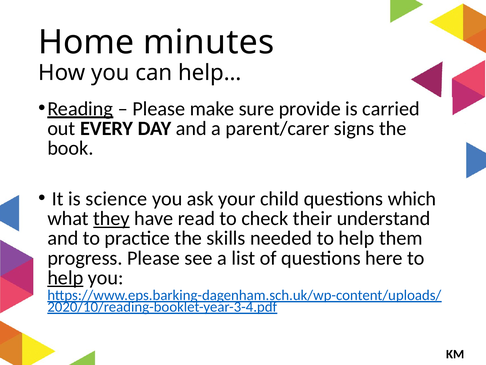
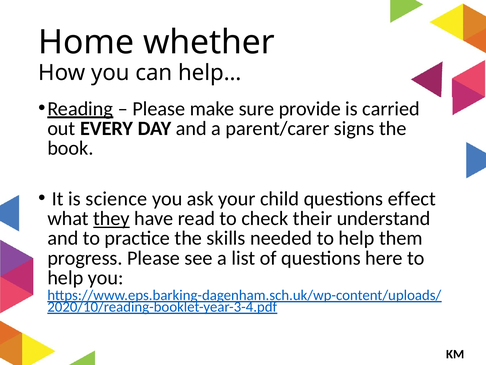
minutes: minutes -> whether
which: which -> effect
help at (65, 277) underline: present -> none
